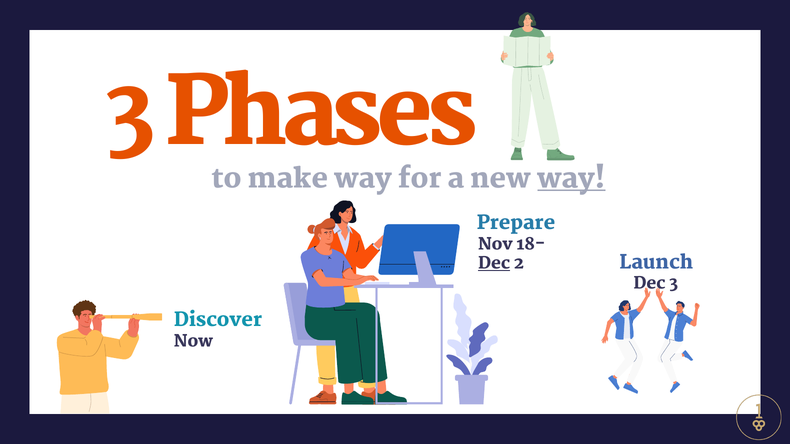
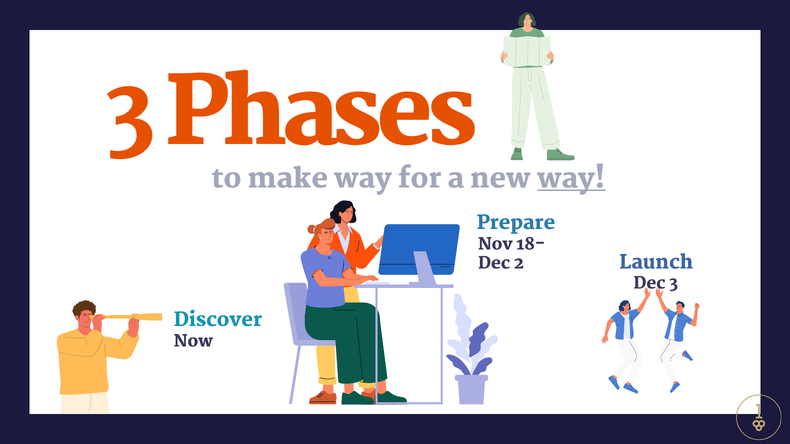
Dec at (494, 263) underline: present -> none
